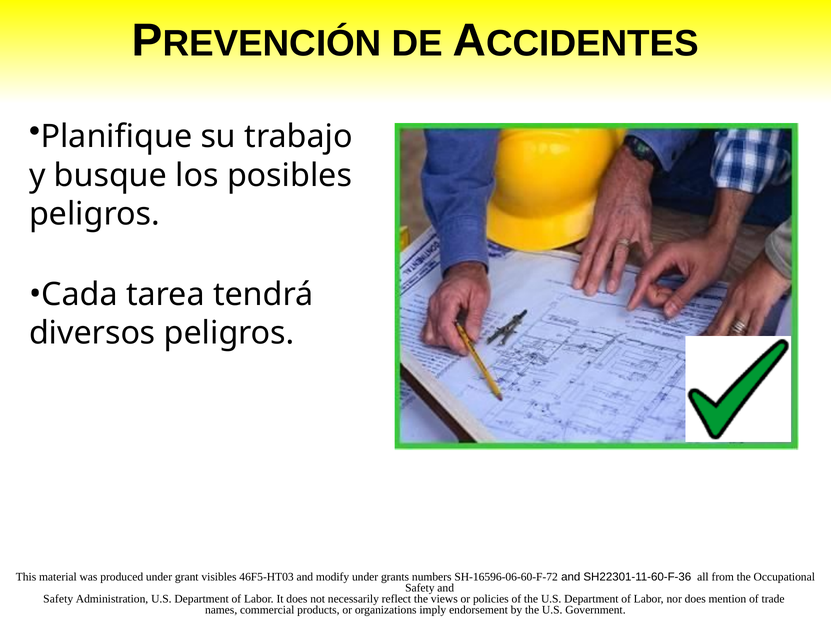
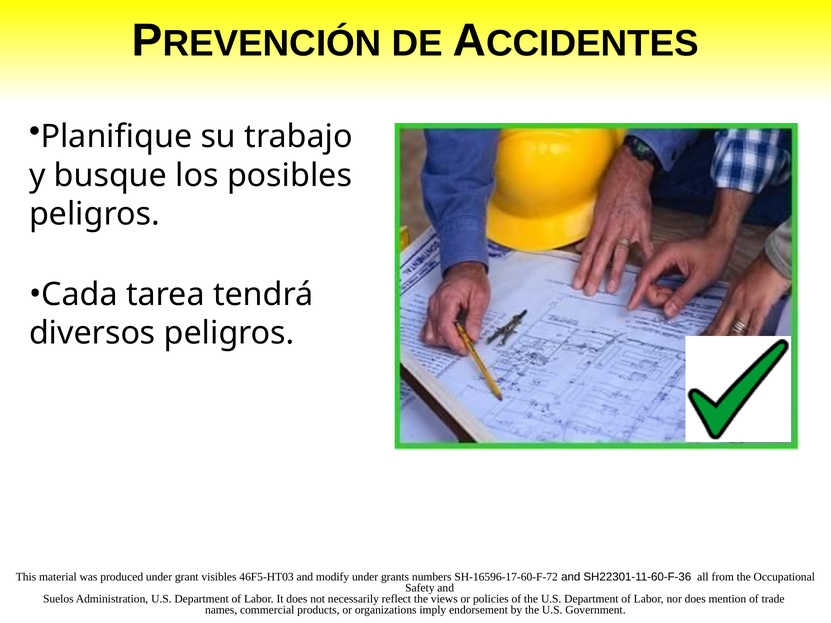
SH-16596-06-60-F-72: SH-16596-06-60-F-72 -> SH-16596-17-60-F-72
Safety at (58, 599): Safety -> Suelos
